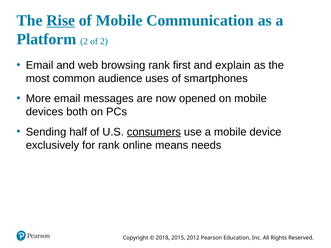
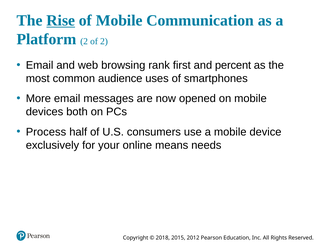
explain: explain -> percent
Sending: Sending -> Process
consumers underline: present -> none
for rank: rank -> your
